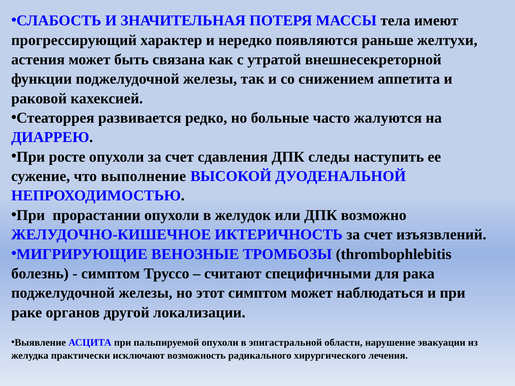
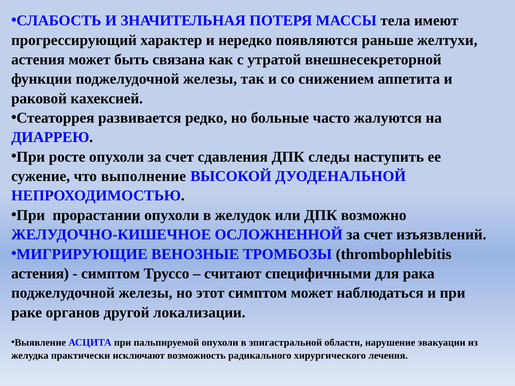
ИКТЕРИЧНОСТЬ: ИКТЕРИЧНОСТЬ -> ОСЛОЖНЕННОЙ
болезнь at (40, 274): болезнь -> астения
